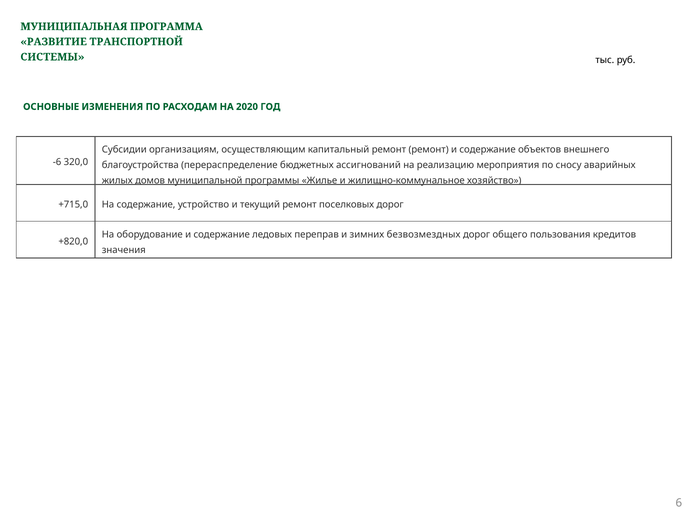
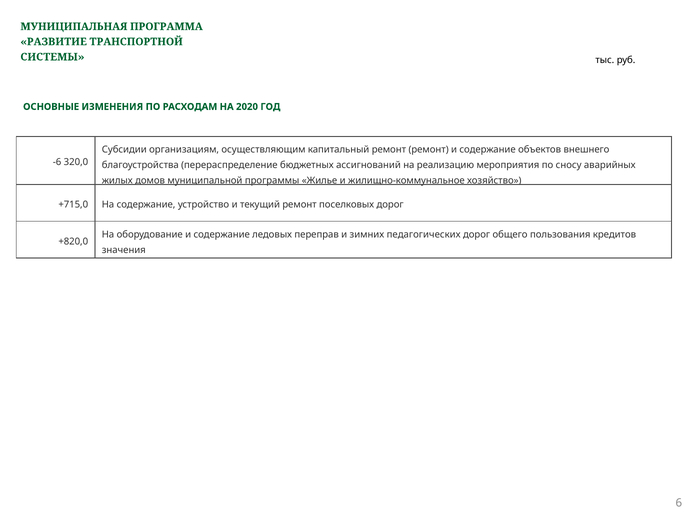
безвозмездных: безвозмездных -> педагогических
